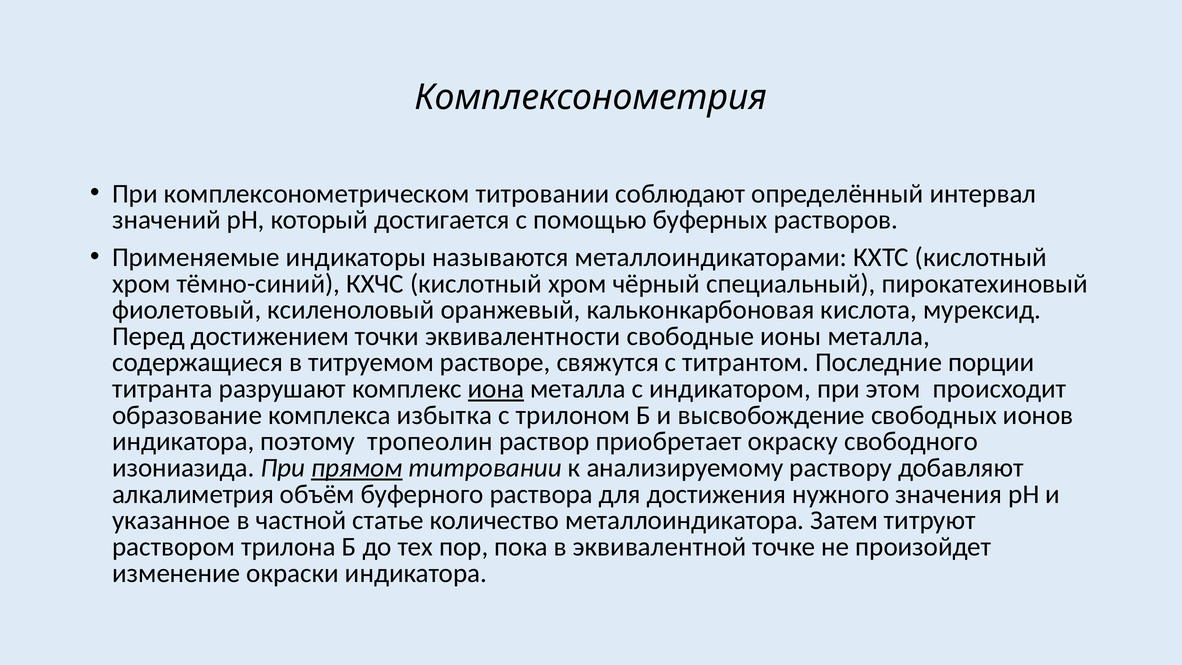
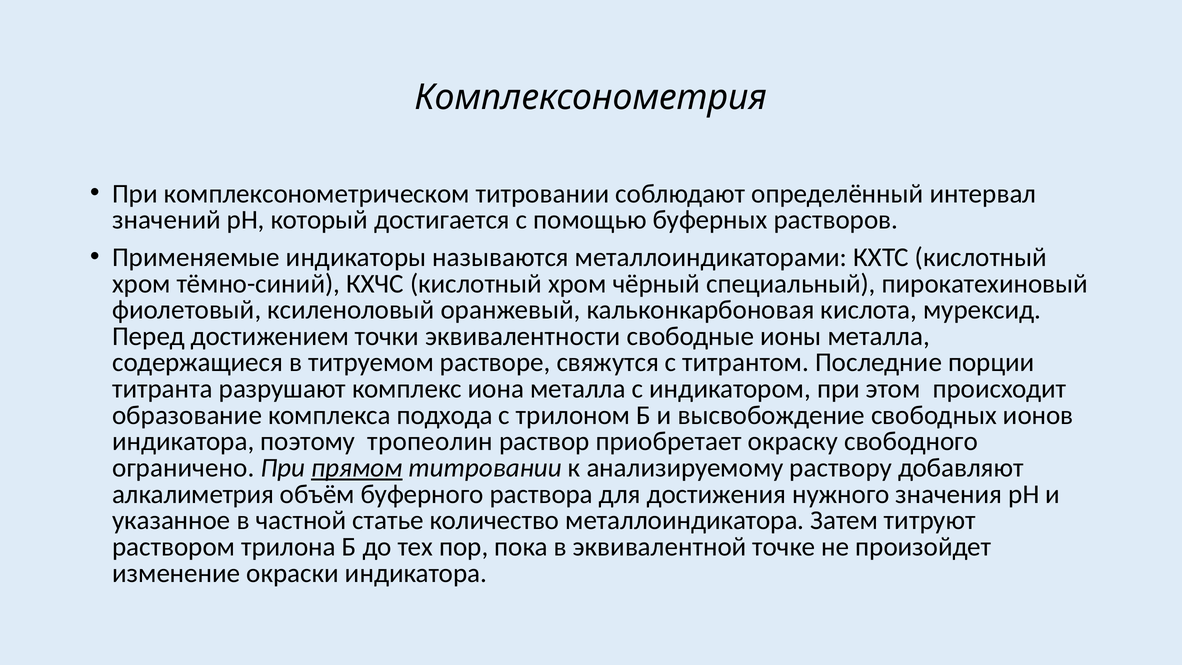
иона underline: present -> none
избытка: избытка -> подхода
изониазида: изониазида -> ограничено
